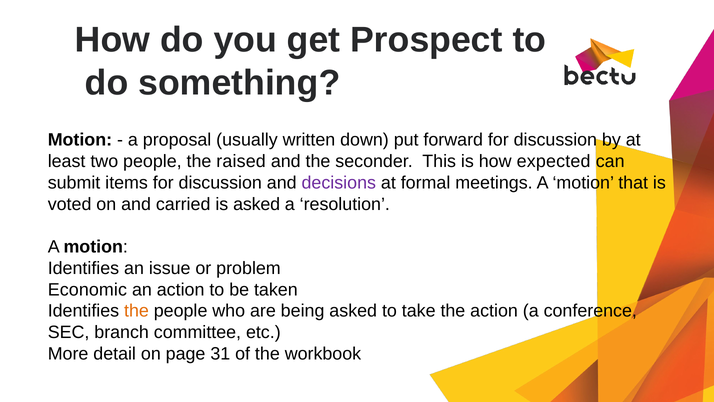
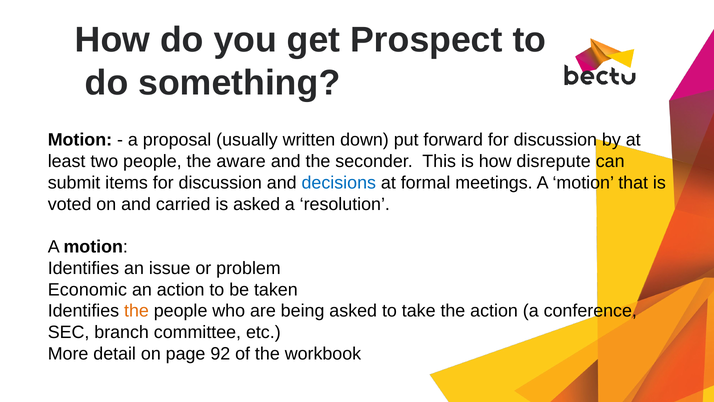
raised: raised -> aware
expected: expected -> disrepute
decisions colour: purple -> blue
31: 31 -> 92
